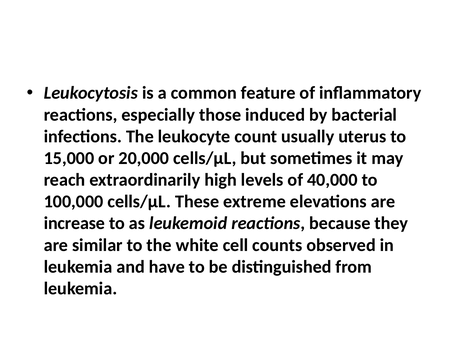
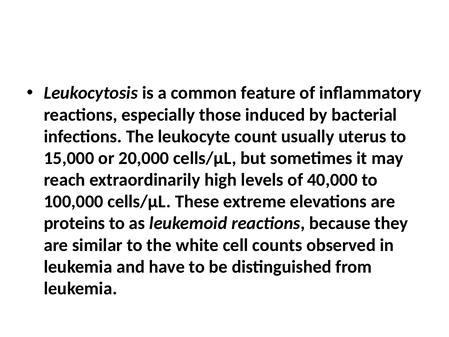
increase: increase -> proteins
